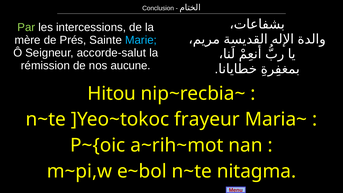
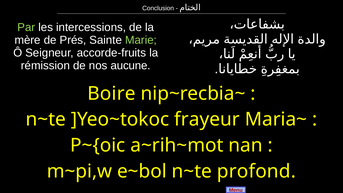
Marie colour: light blue -> light green
accorde-salut: accorde-salut -> accorde-fruits
Hitou: Hitou -> Boire
nitagma: nitagma -> profond
